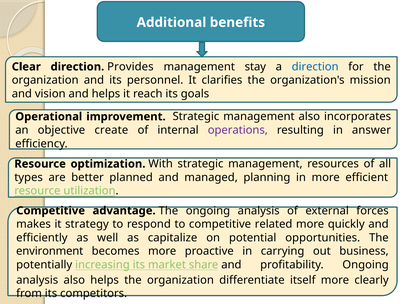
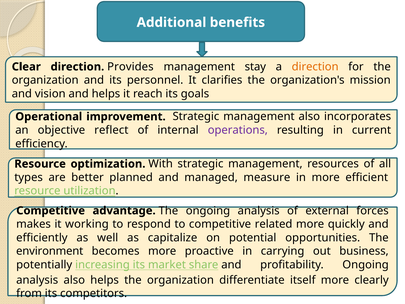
direction at (315, 67) colour: blue -> orange
create: create -> reflect
answer: answer -> current
planning: planning -> measure
strategy: strategy -> working
